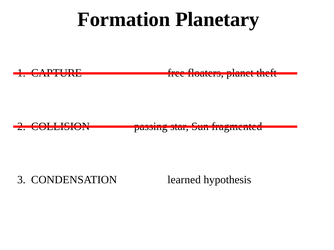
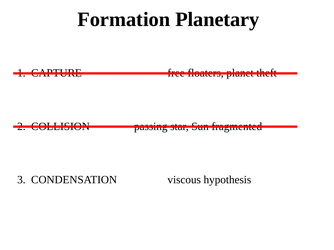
learned: learned -> viscous
